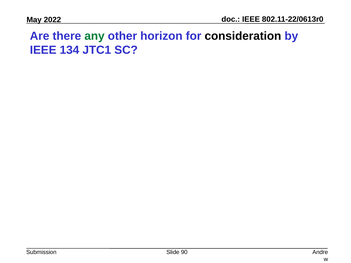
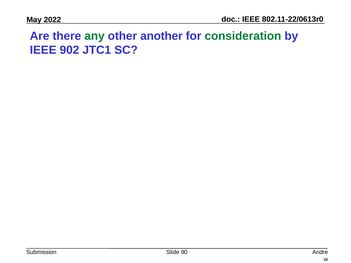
horizon: horizon -> another
consideration colour: black -> green
134: 134 -> 902
